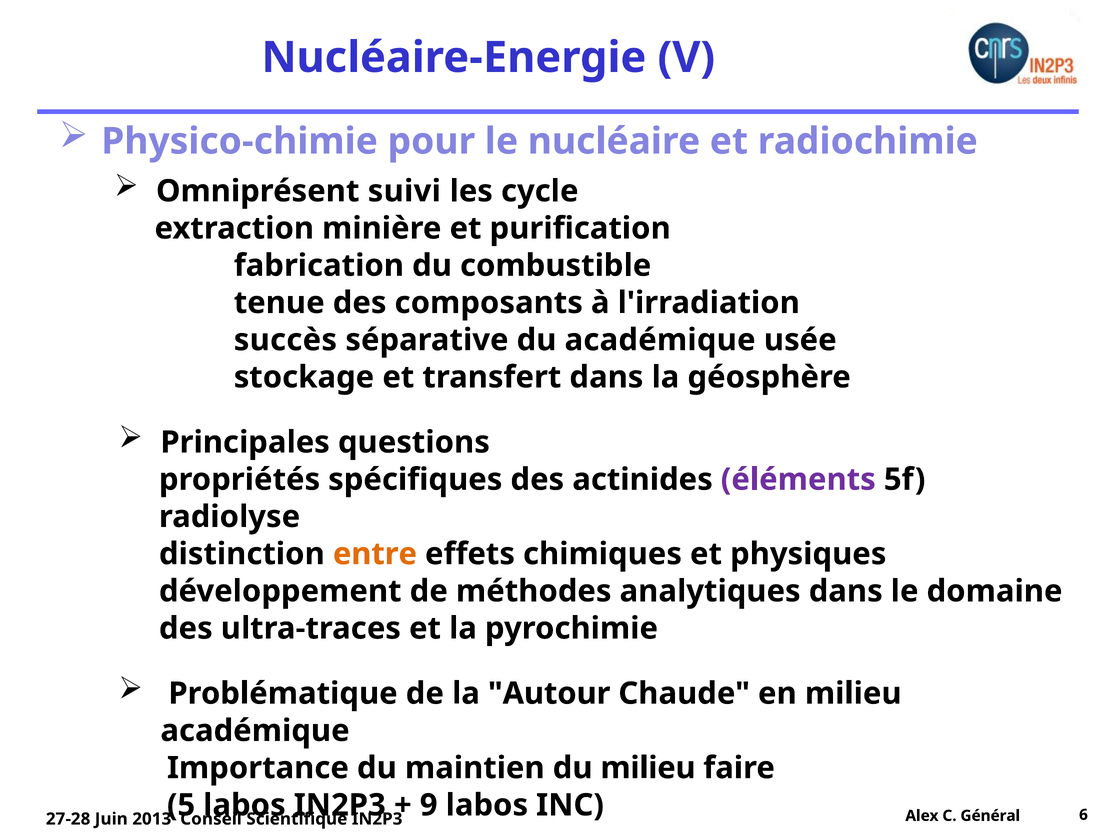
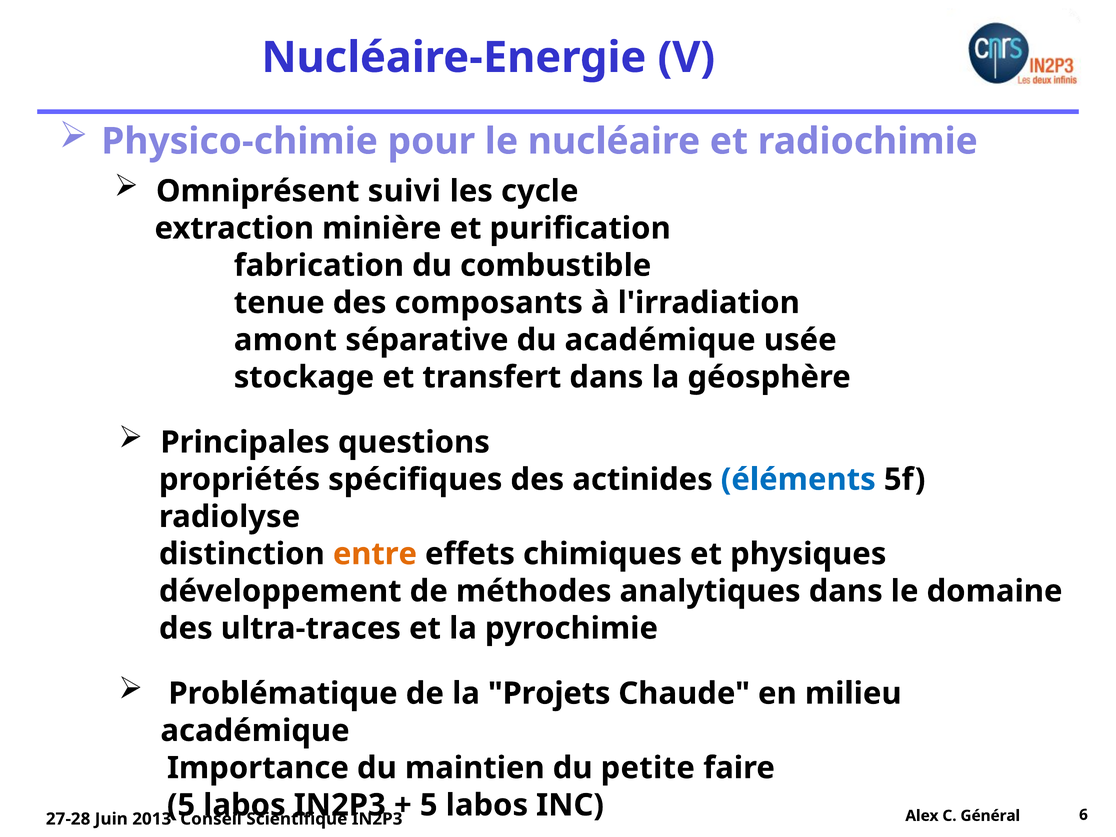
succès: succès -> amont
éléments colour: purple -> blue
Autour: Autour -> Projets
du milieu: milieu -> petite
9 at (429, 805): 9 -> 5
